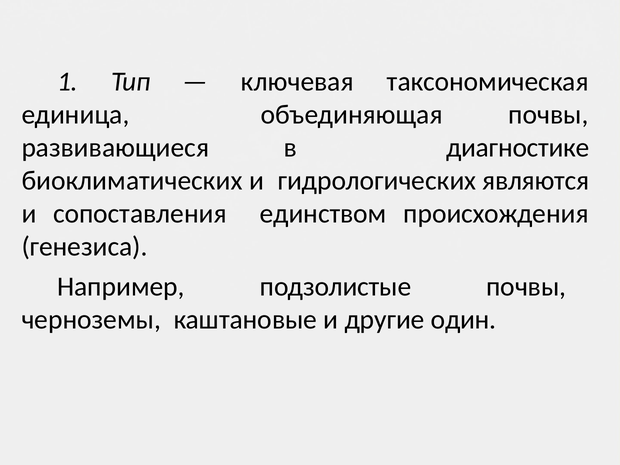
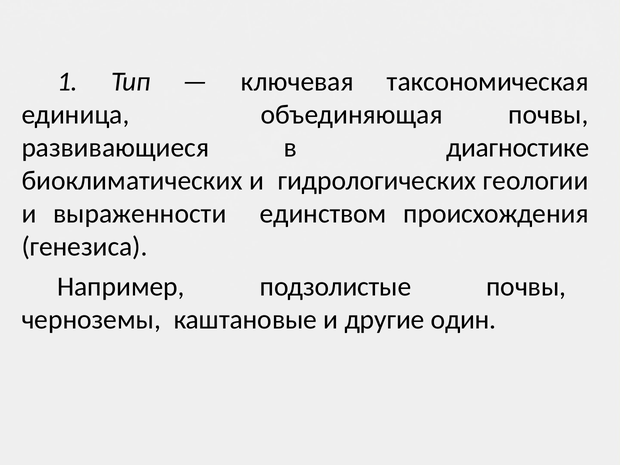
являются: являются -> геологии
сопоставления: сопоставления -> выраженности
